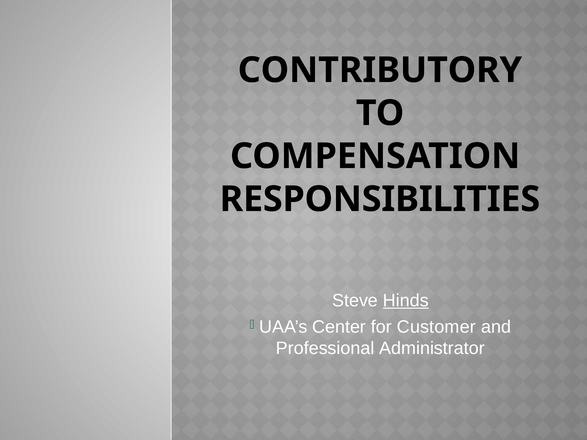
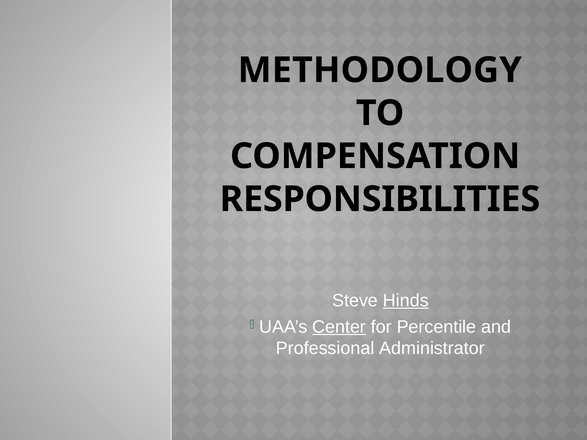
CONTRIBUTORY: CONTRIBUTORY -> METHODOLOGY
Center underline: none -> present
Customer: Customer -> Percentile
